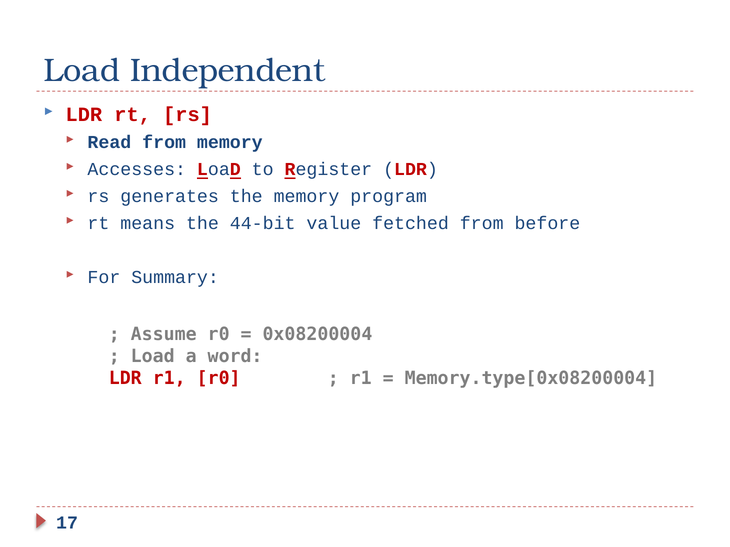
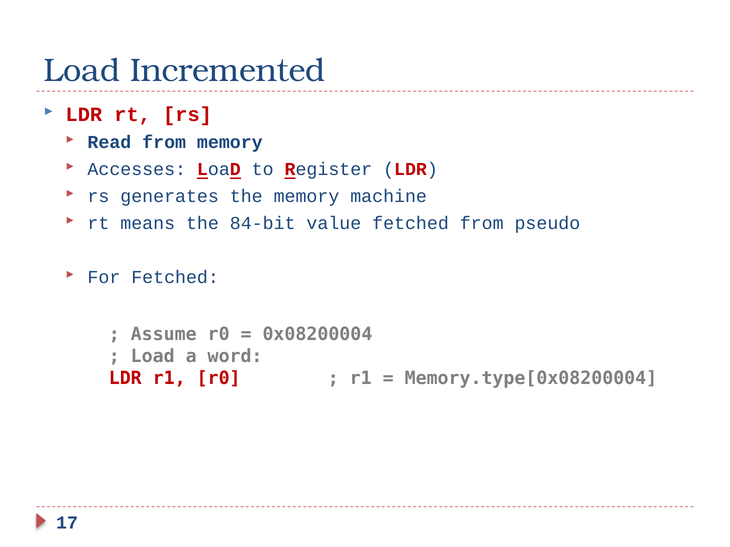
Independent: Independent -> Incremented
program: program -> machine
44-bit: 44-bit -> 84-bit
before: before -> pseudo
For Summary: Summary -> Fetched
